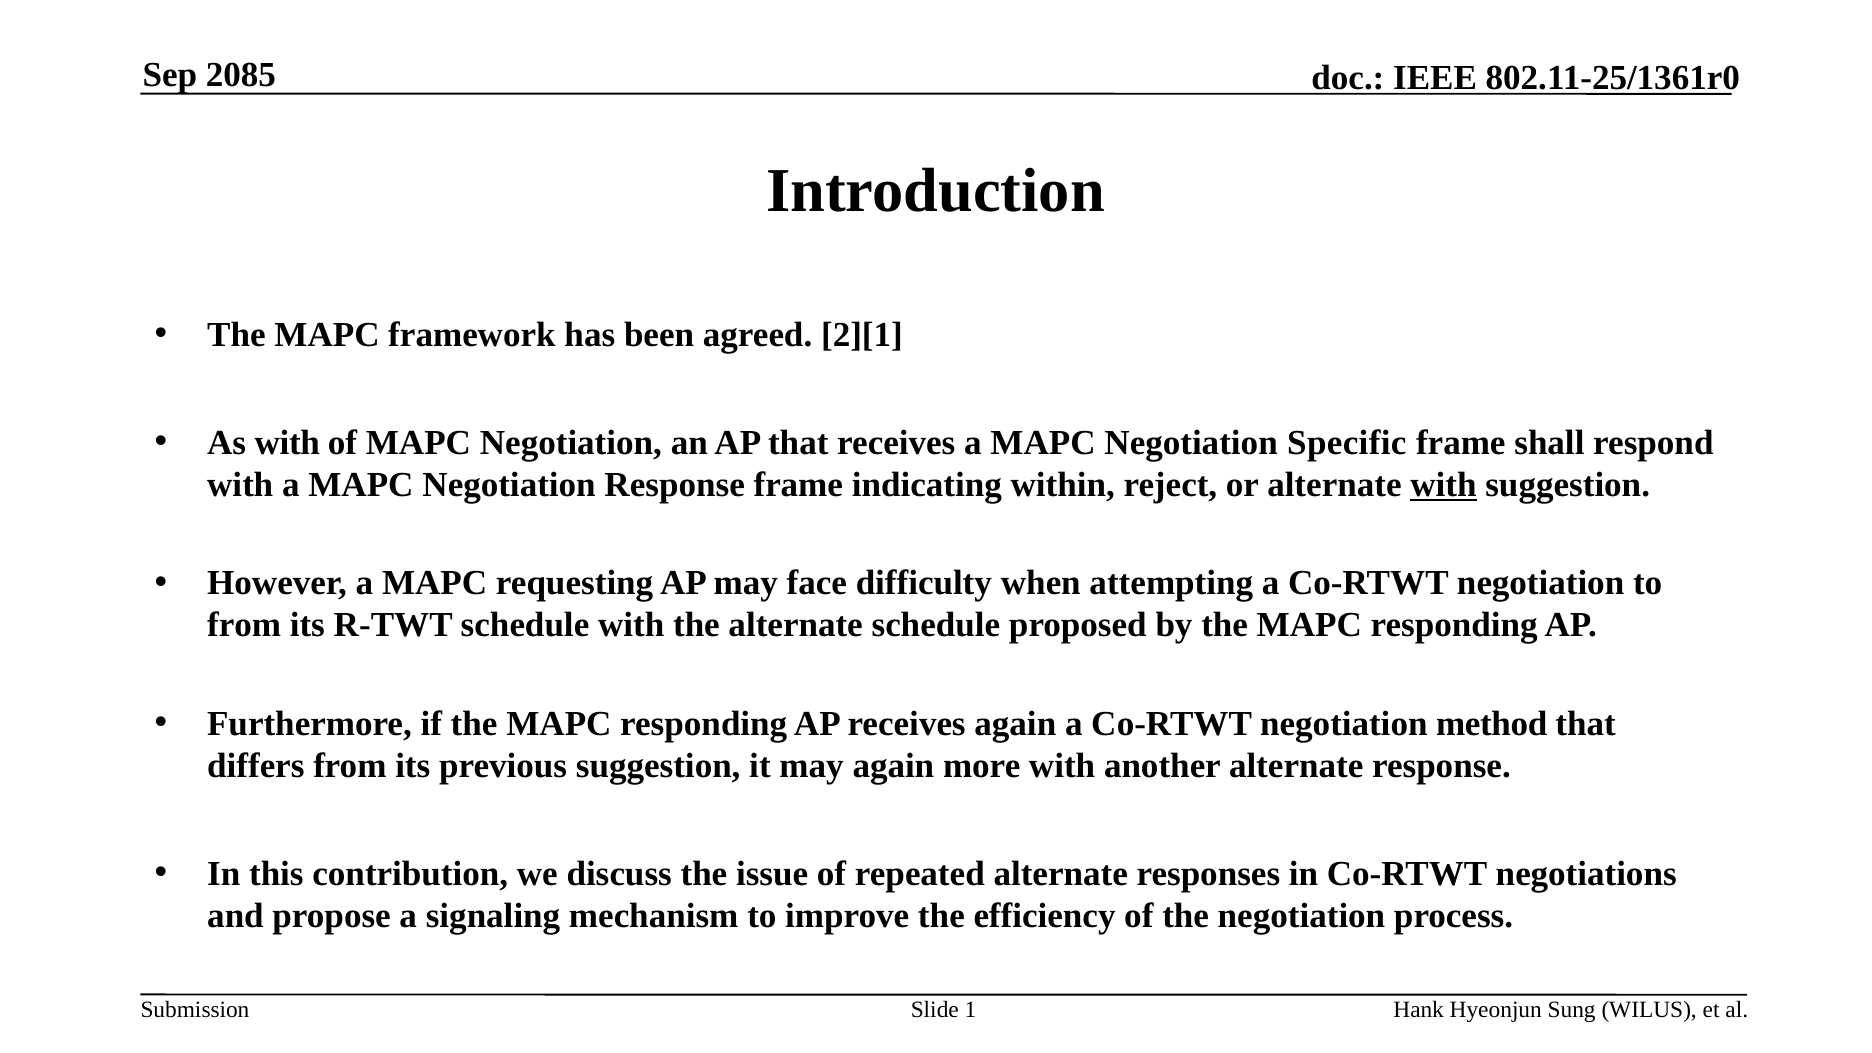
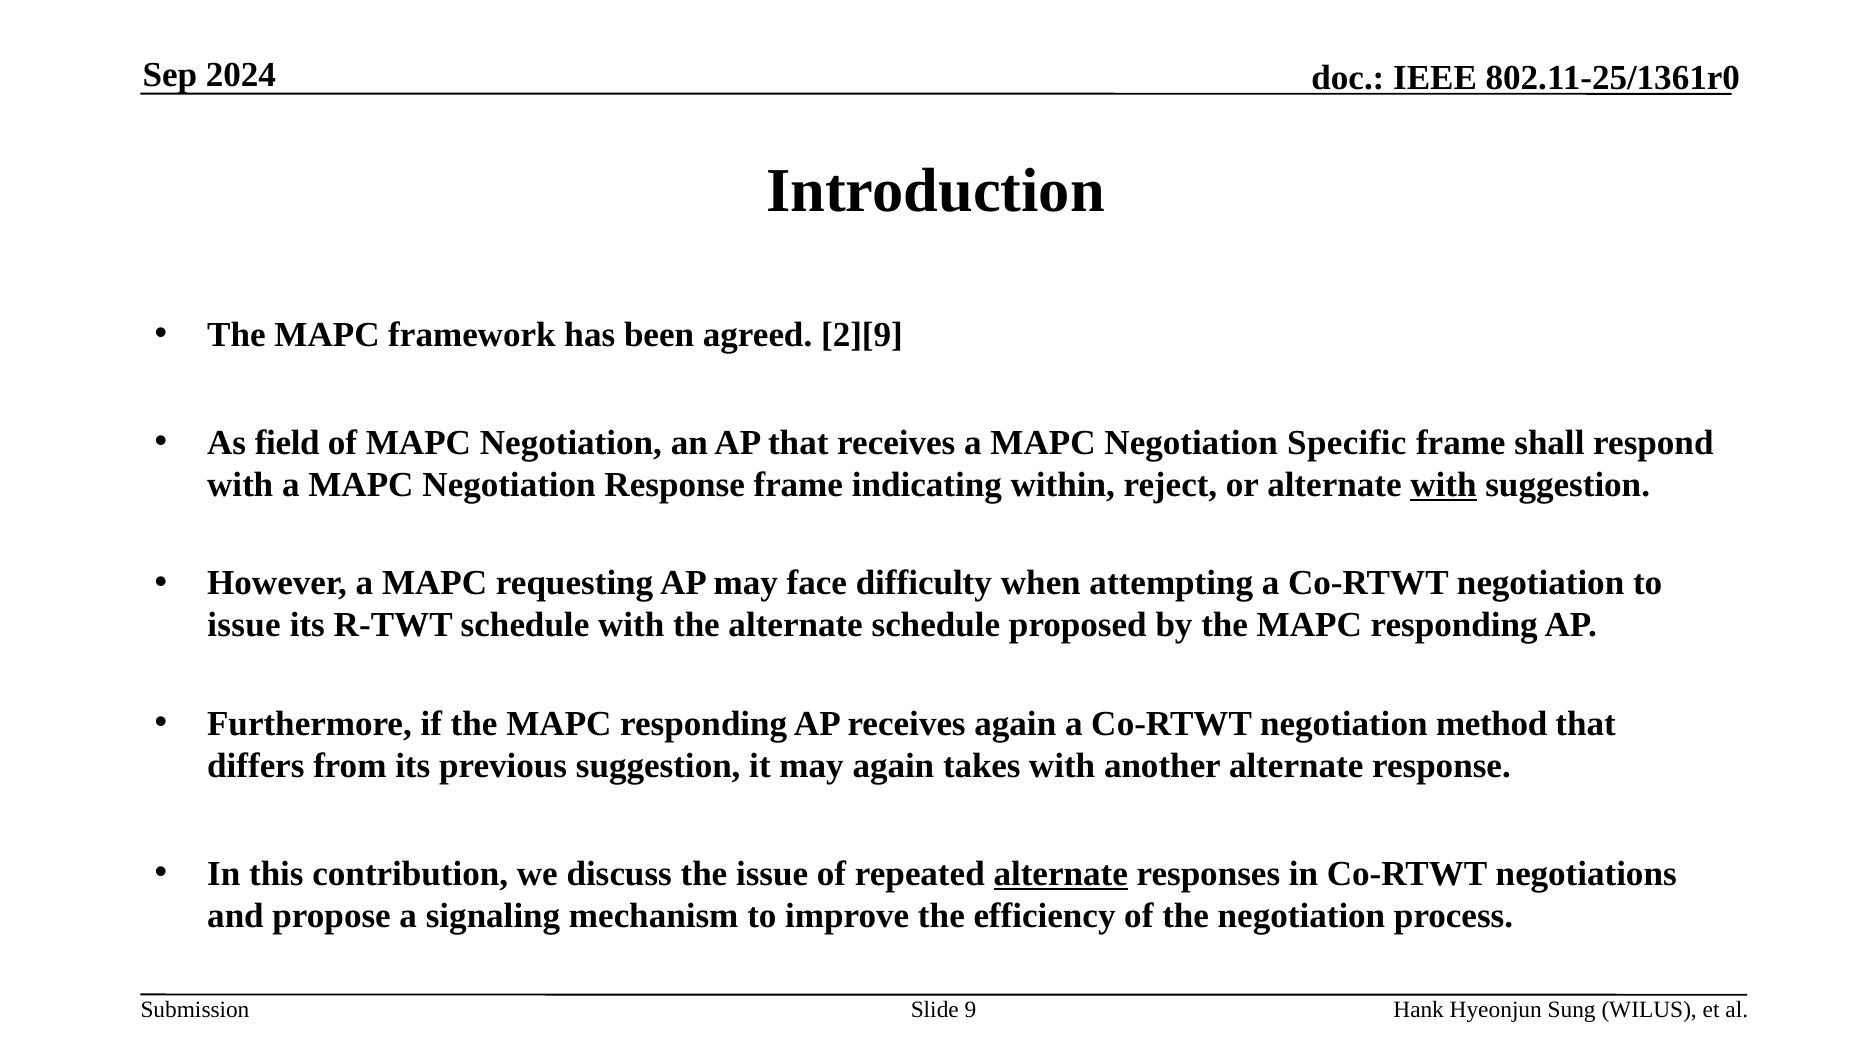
2085: 2085 -> 2024
2][1: 2][1 -> 2][9
As with: with -> field
from at (244, 625): from -> issue
more: more -> takes
alternate at (1061, 874) underline: none -> present
1: 1 -> 9
